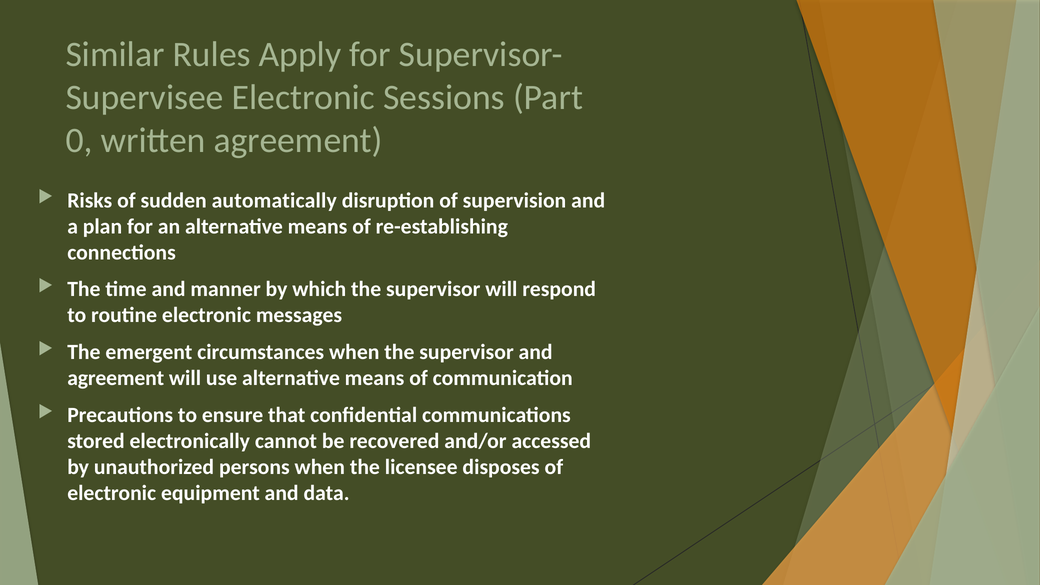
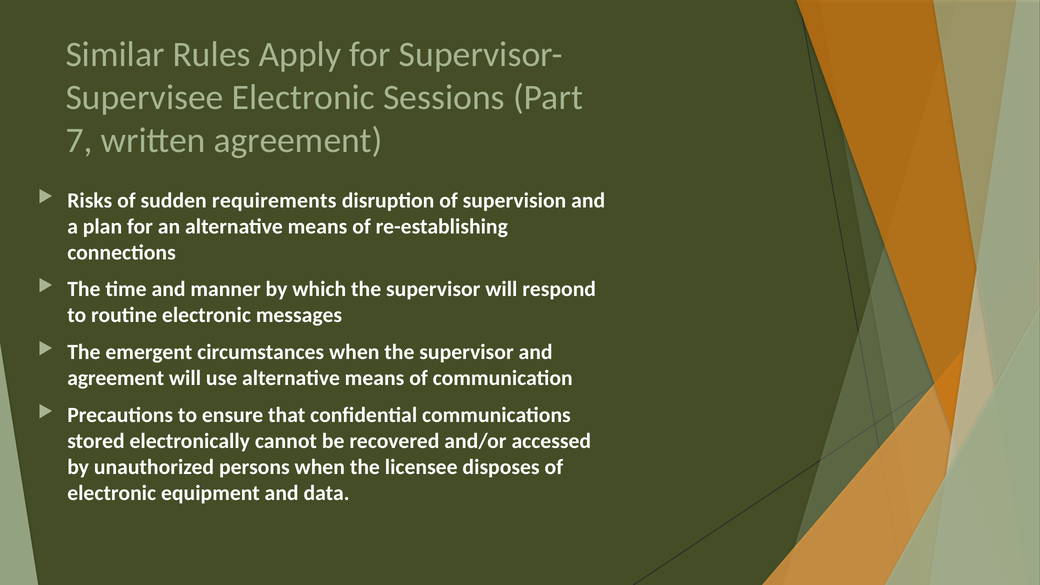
0: 0 -> 7
automatically: automatically -> requirements
